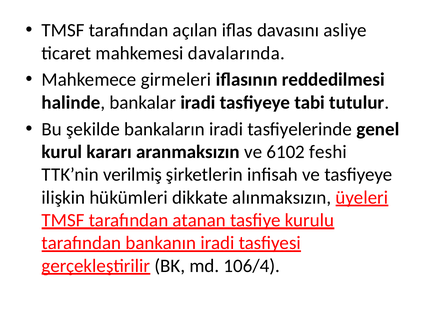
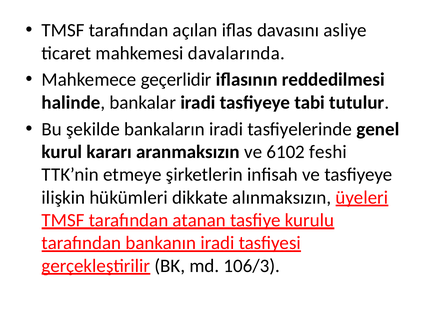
girmeleri: girmeleri -> geçerlidir
verilmiş: verilmiş -> etmeye
106/4: 106/4 -> 106/3
